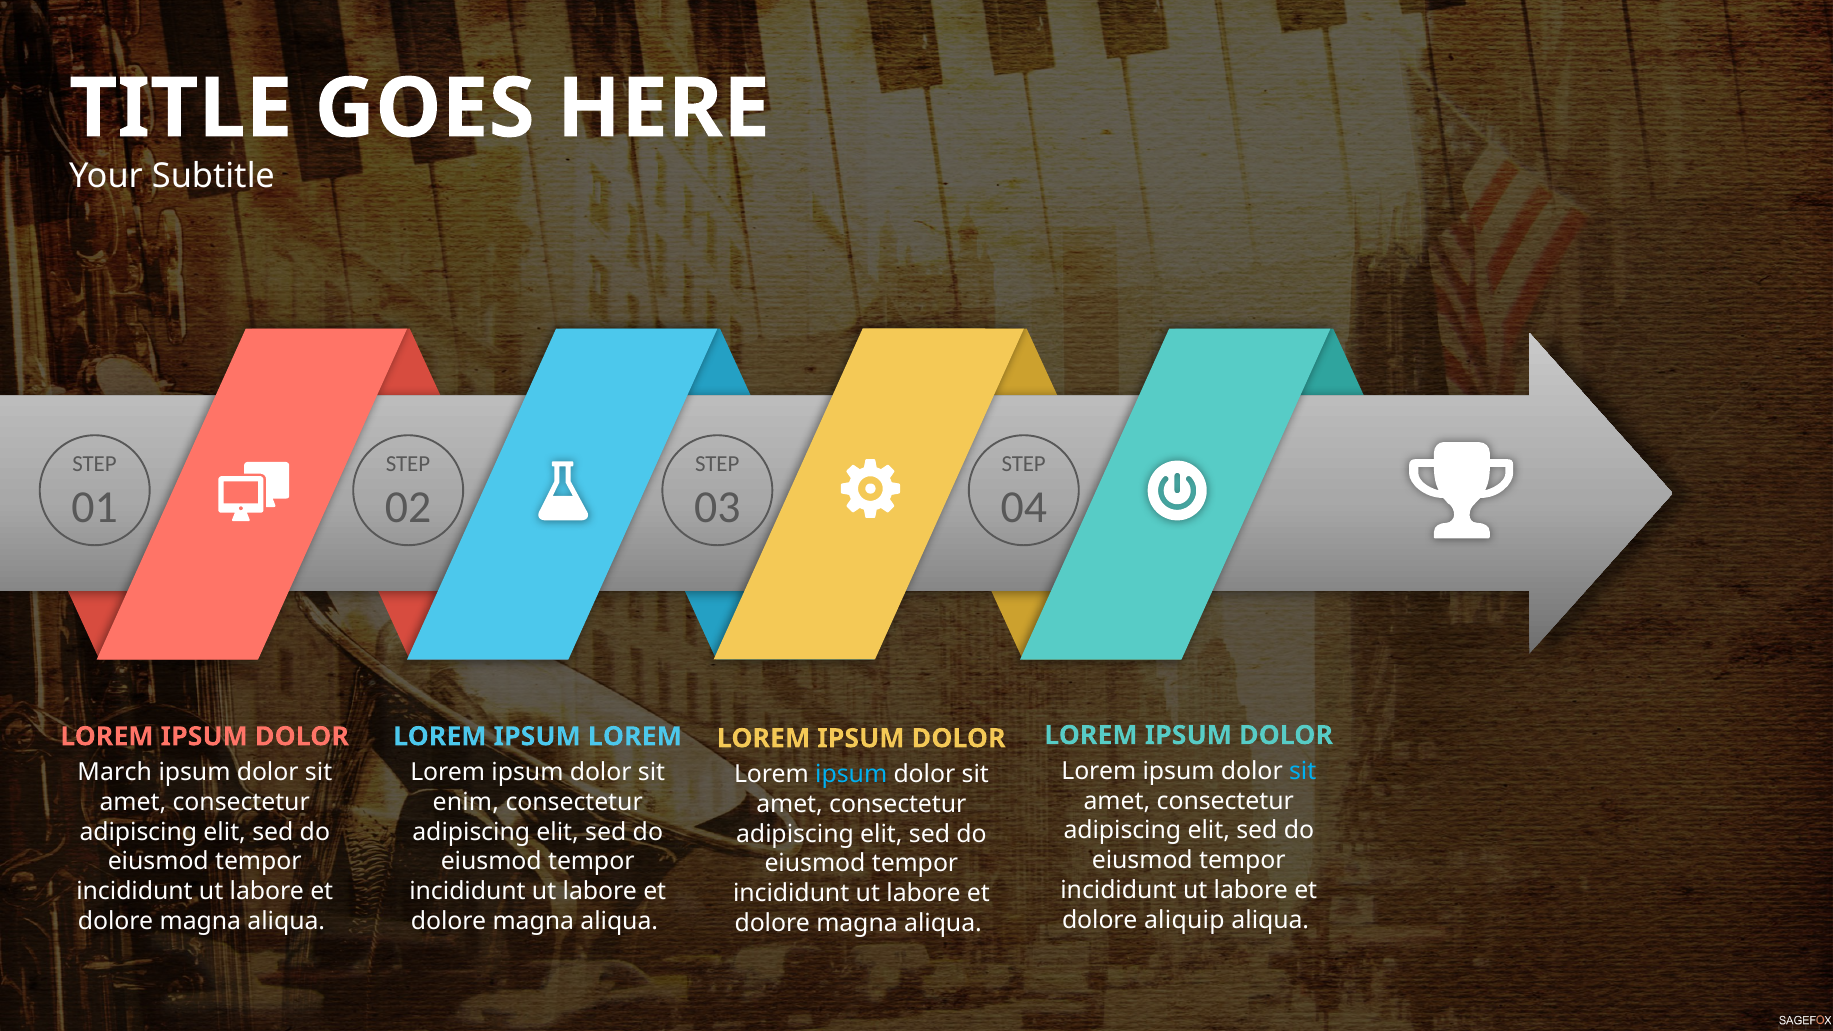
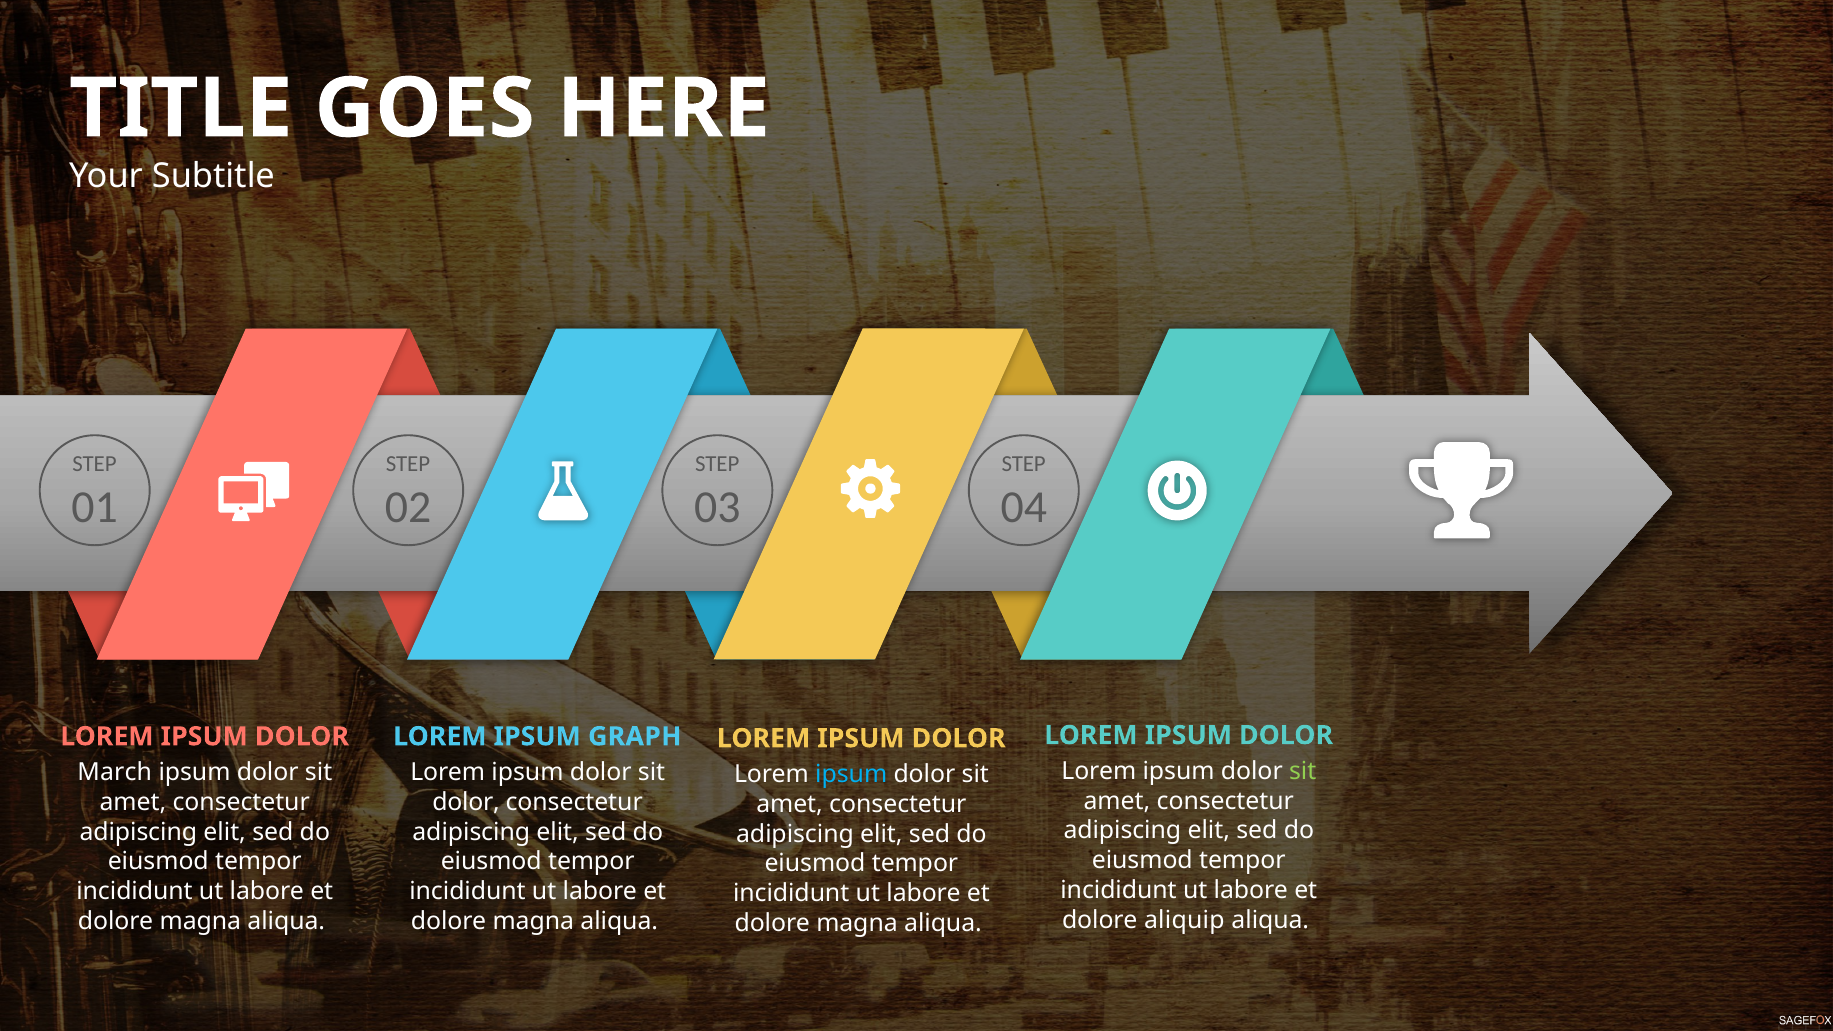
IPSUM LOREM: LOREM -> GRAPH
sit at (1303, 771) colour: light blue -> light green
enim at (466, 802): enim -> dolor
